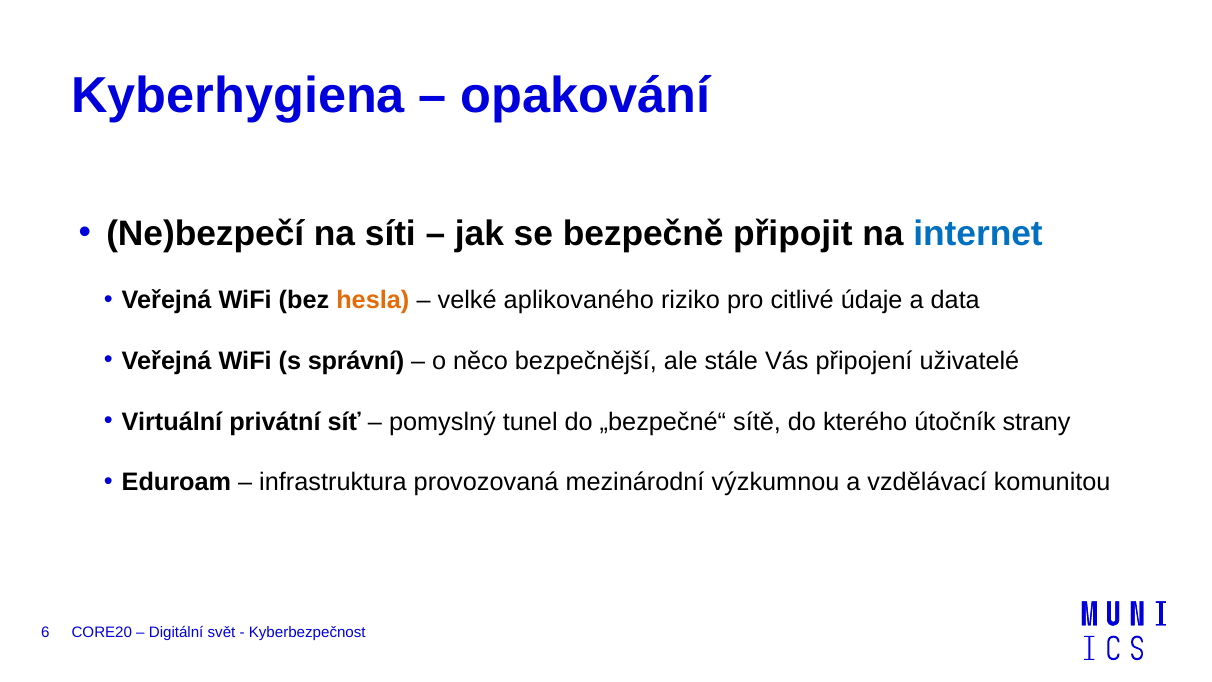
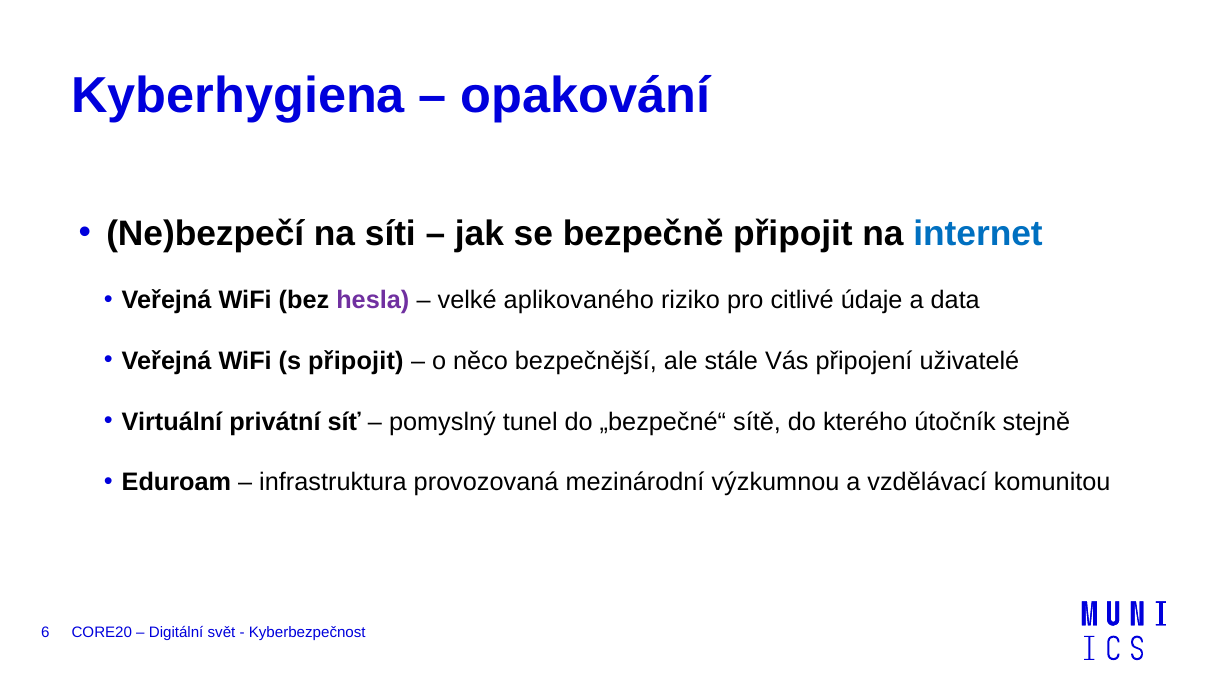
hesla colour: orange -> purple
s správní: správní -> připojit
strany: strany -> stejně
